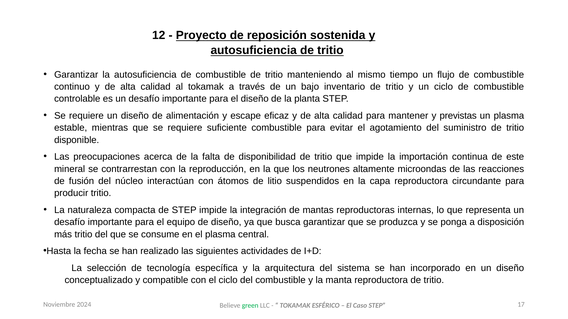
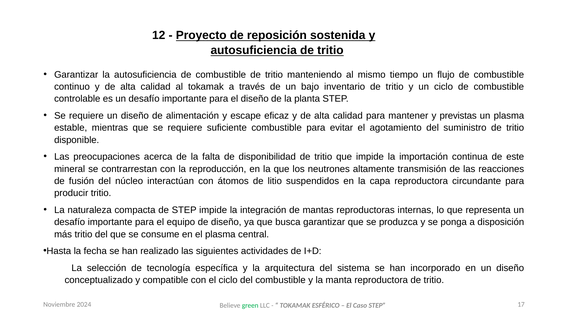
microondas: microondas -> transmisión
